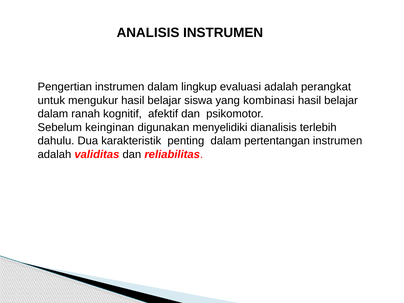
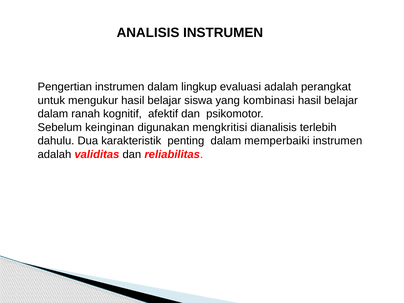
menyelidiki: menyelidiki -> mengkritisi
pertentangan: pertentangan -> memperbaiki
